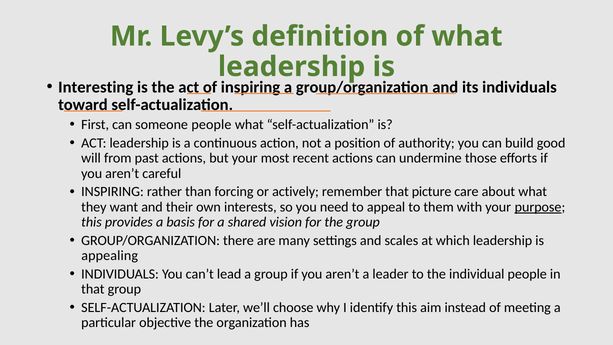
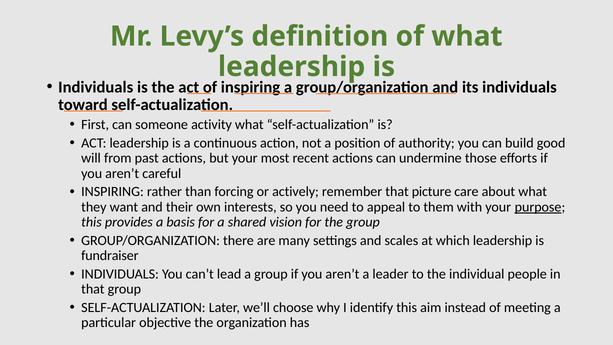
Interesting at (96, 87): Interesting -> Individuals
someone people: people -> activity
appealing: appealing -> fundraiser
